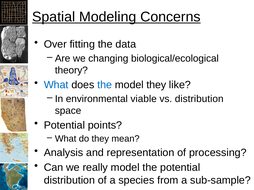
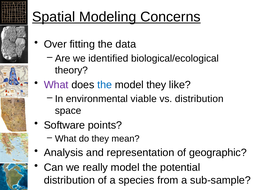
changing: changing -> identified
What at (56, 85) colour: blue -> purple
Potential at (64, 125): Potential -> Software
processing: processing -> geographic
